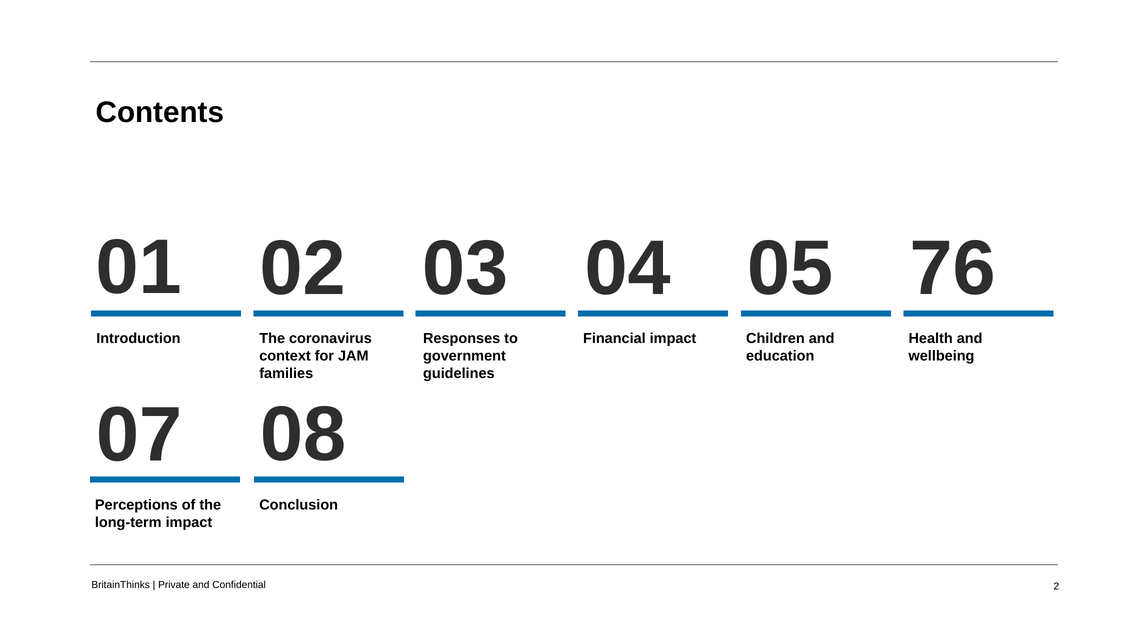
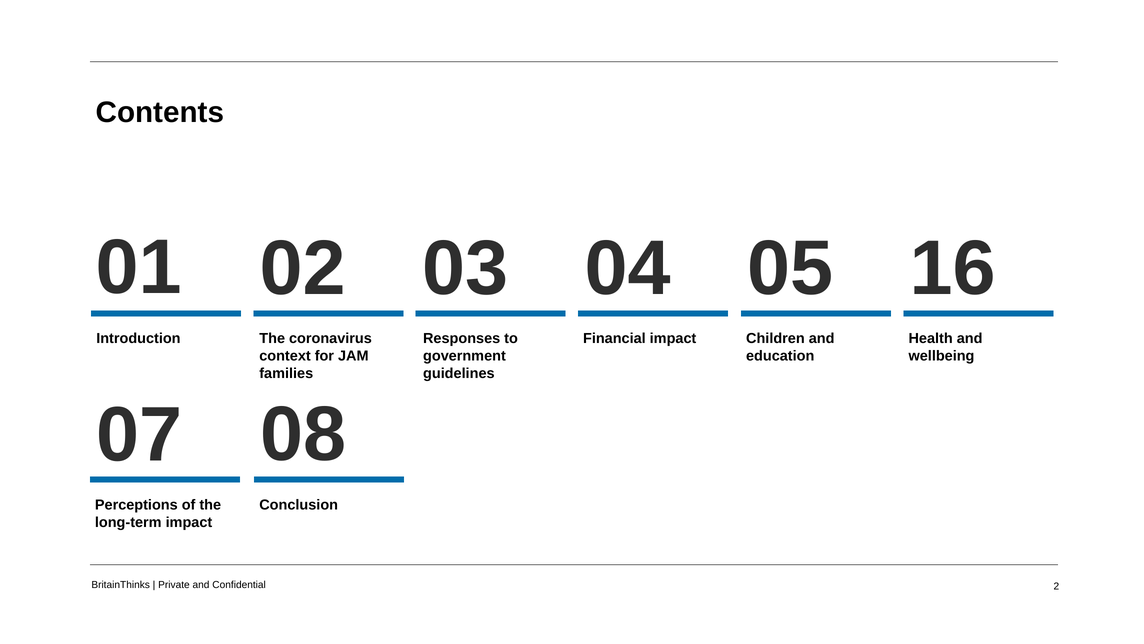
76: 76 -> 16
